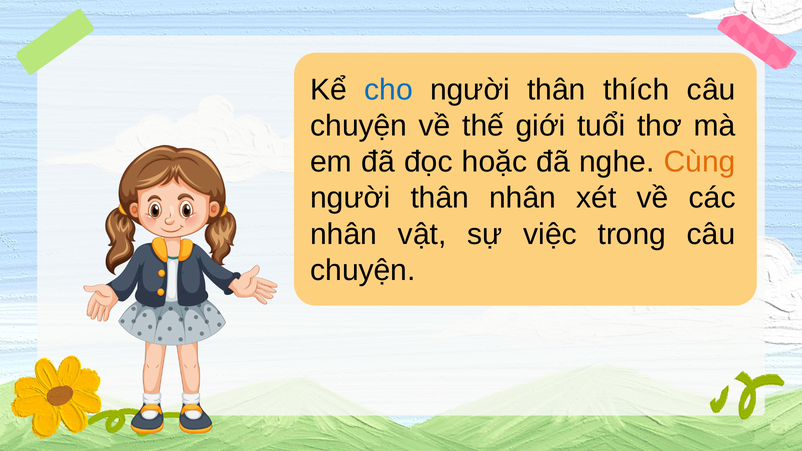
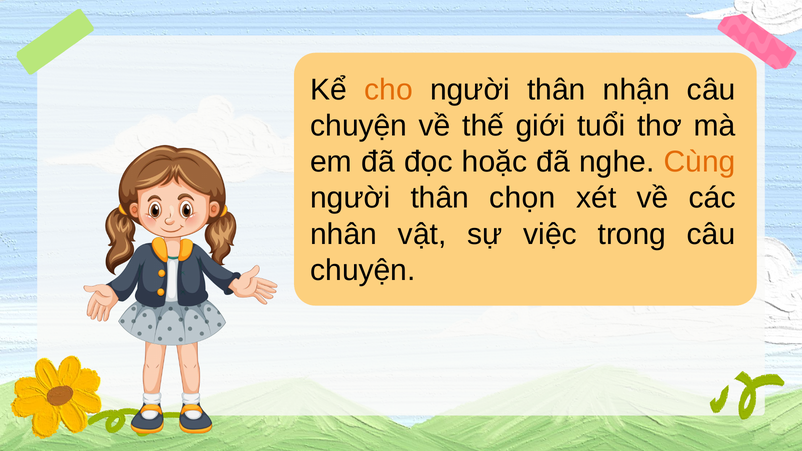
cho colour: blue -> orange
thích: thích -> nhận
thân nhân: nhân -> chọn
